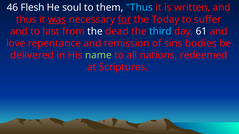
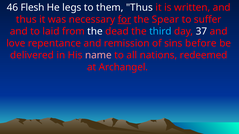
soul: soul -> legs
Thus at (139, 8) colour: light blue -> white
was underline: present -> none
Today: Today -> Spear
last: last -> laid
61: 61 -> 37
bodies: bodies -> before
name colour: light green -> pink
Scriptures: Scriptures -> Archangel
